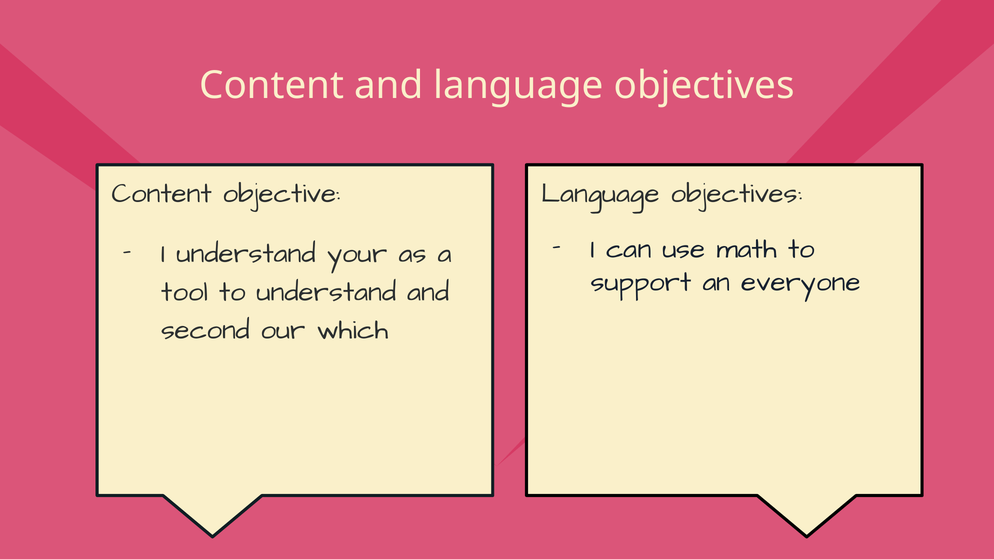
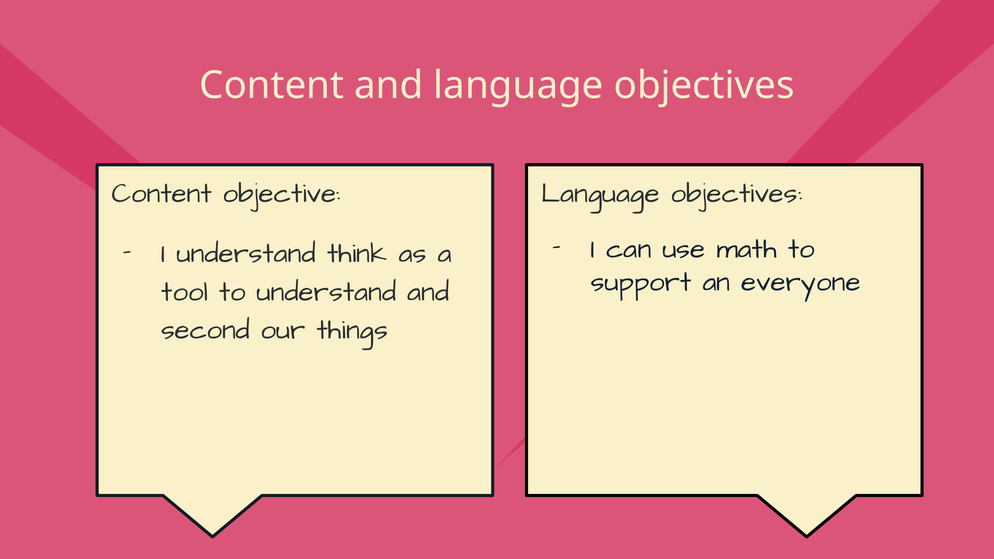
your: your -> think
which: which -> things
